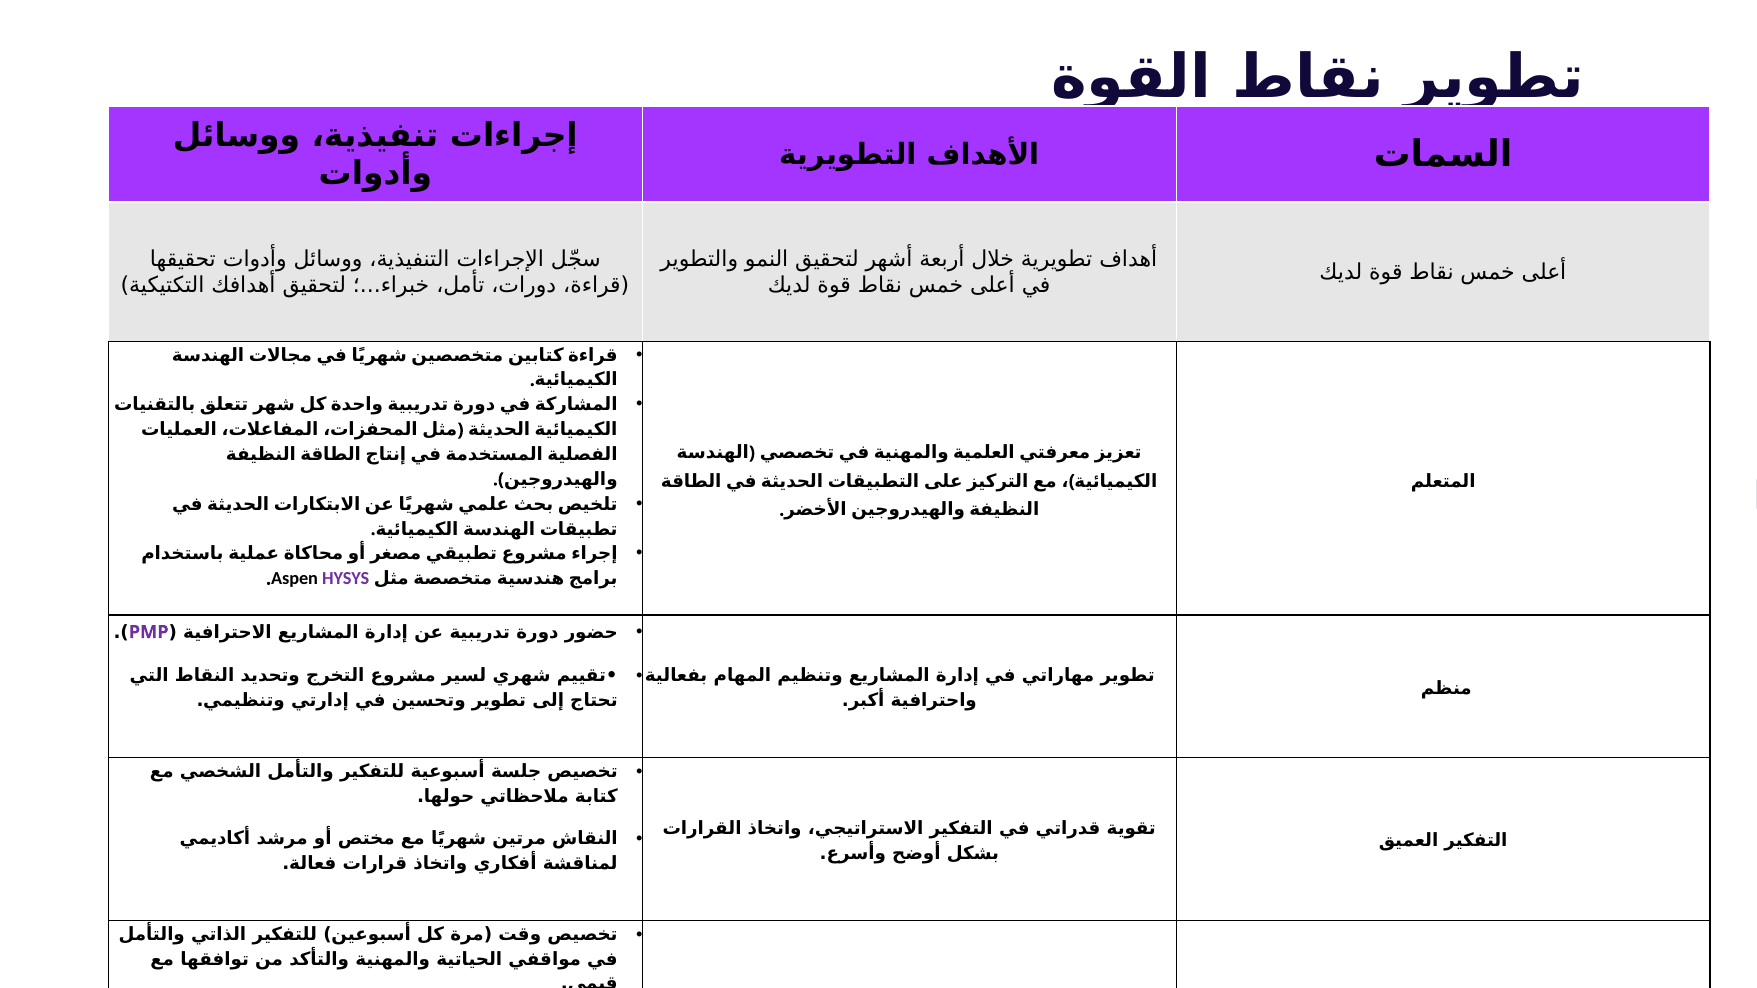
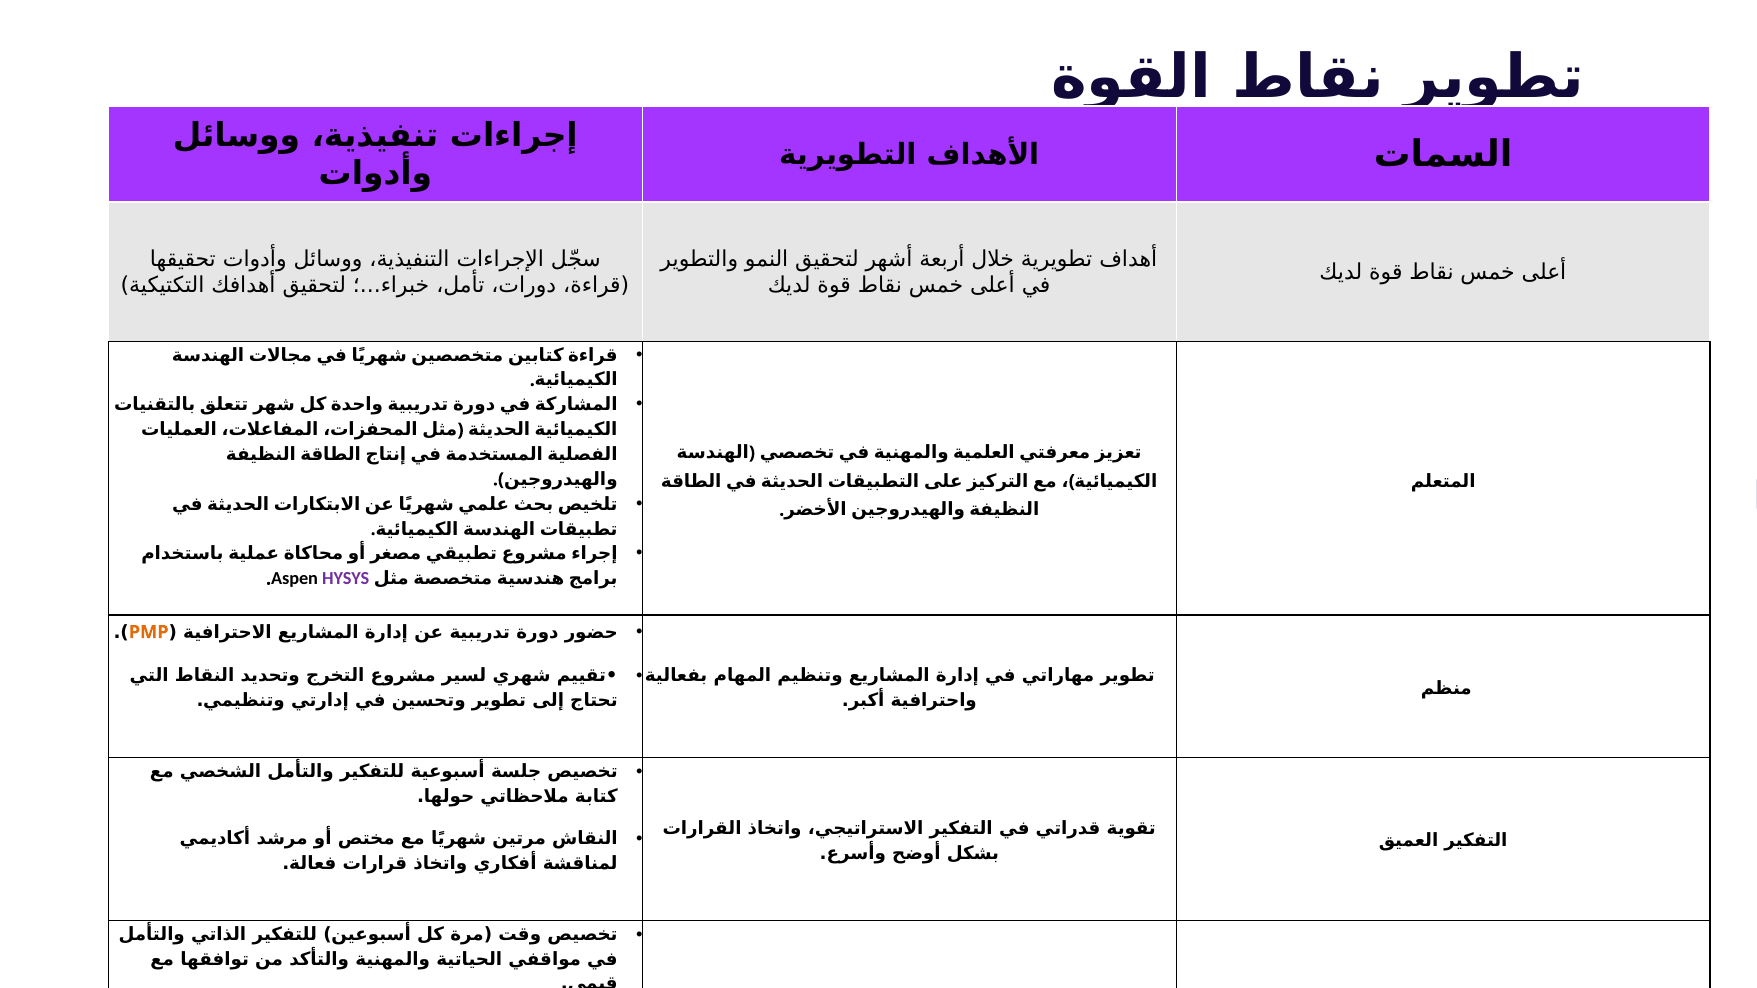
PMP colour: purple -> orange
